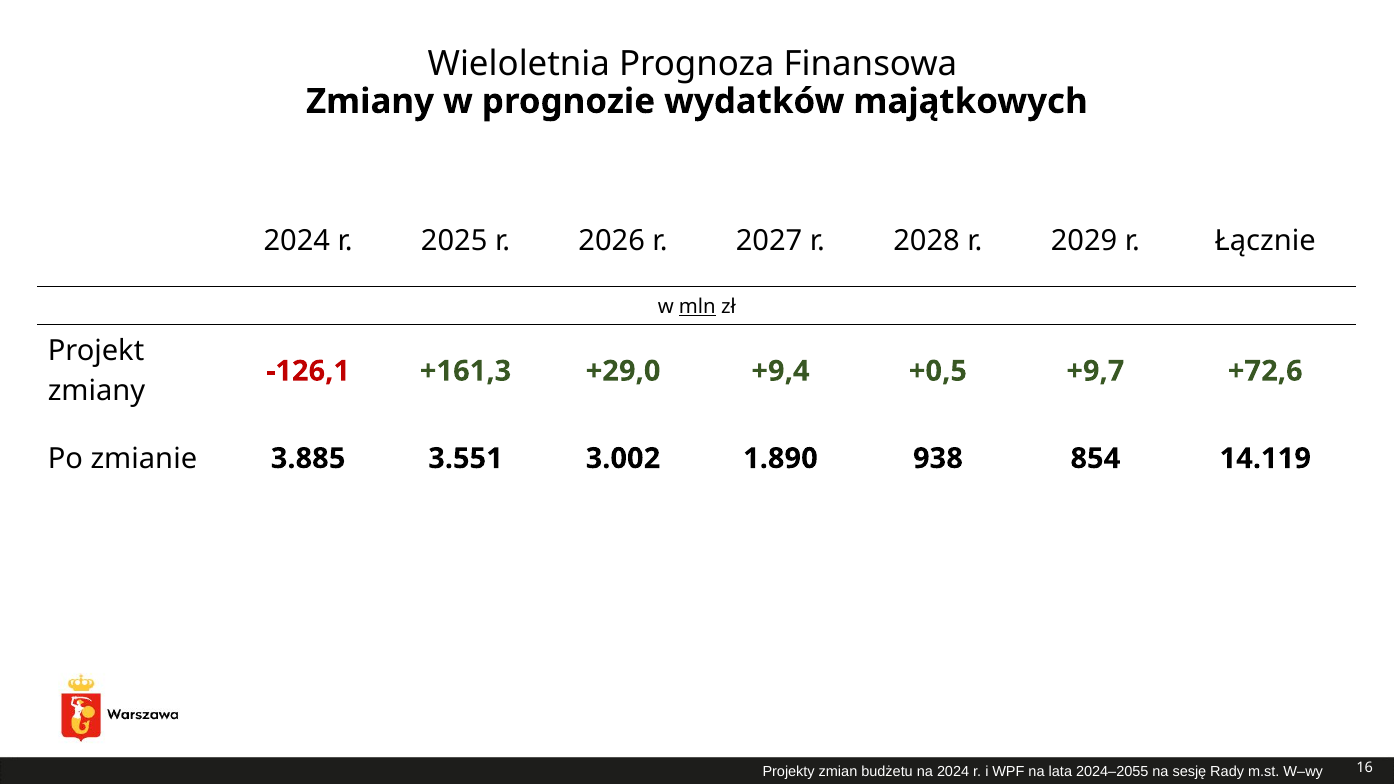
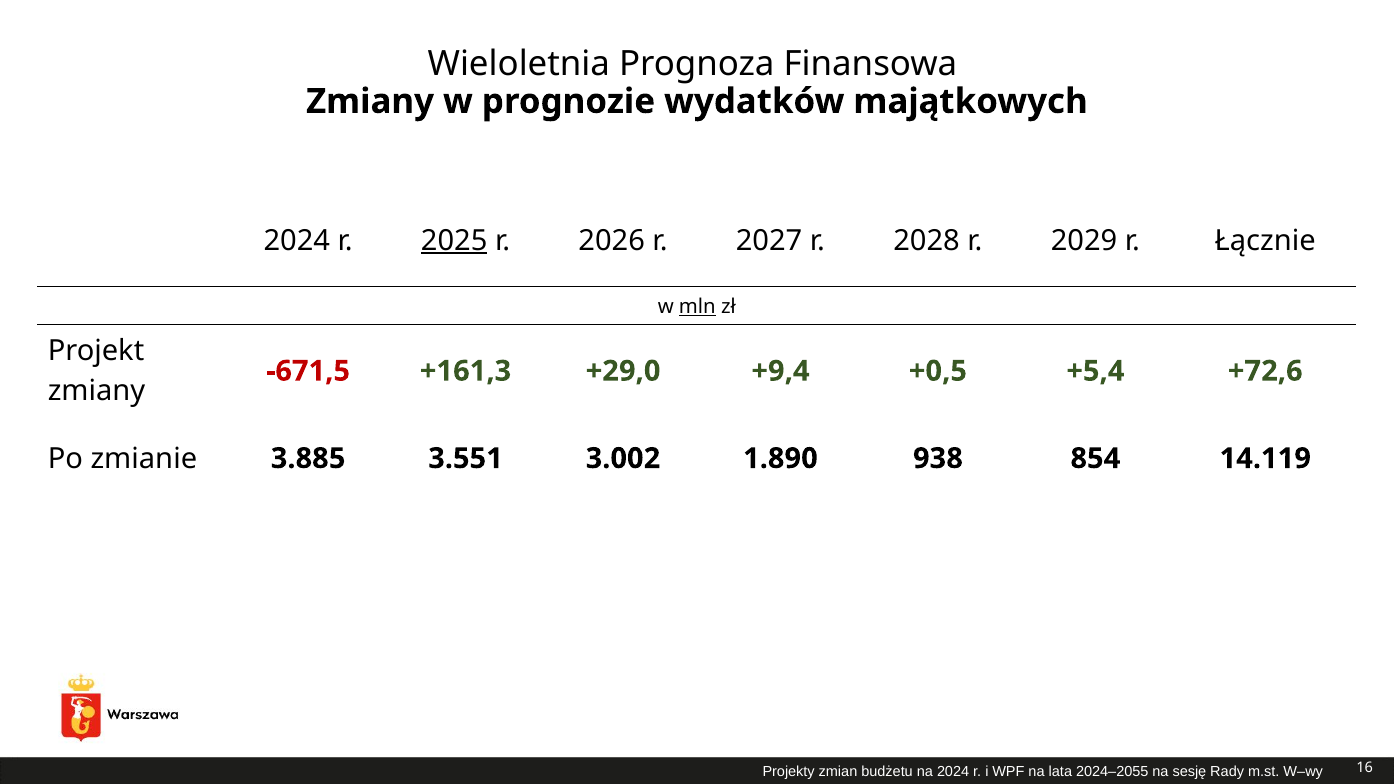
2025 underline: none -> present
-126,1: -126,1 -> -671,5
+9,7: +9,7 -> +5,4
